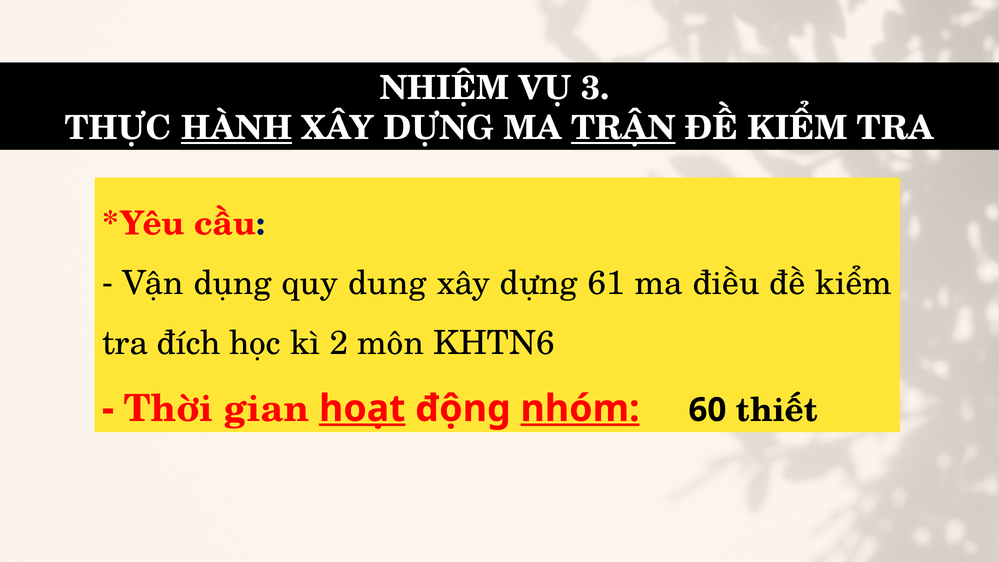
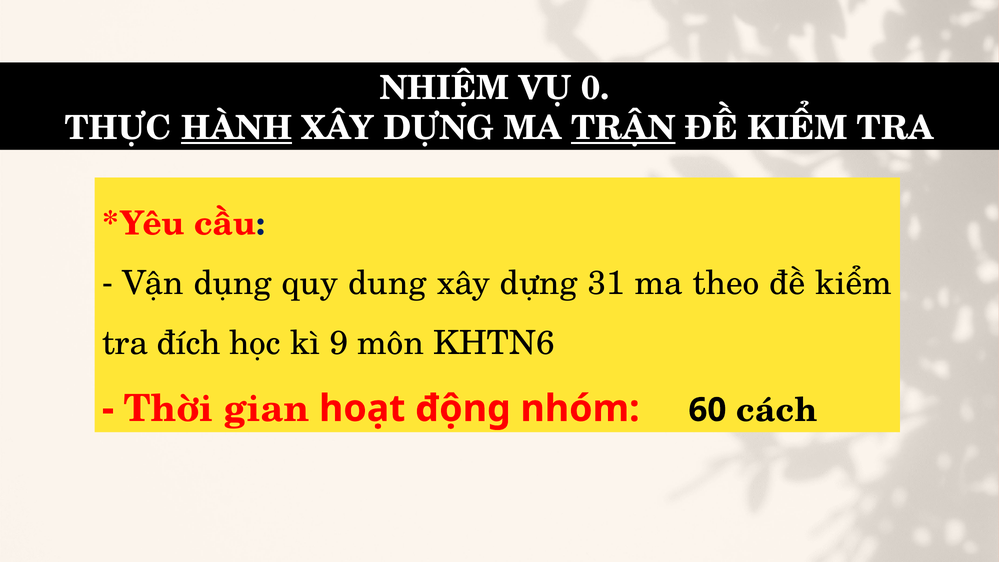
3: 3 -> 0
61: 61 -> 31
điều: điều -> theo
2: 2 -> 9
hoạt underline: present -> none
nhóm underline: present -> none
thiết: thiết -> cách
